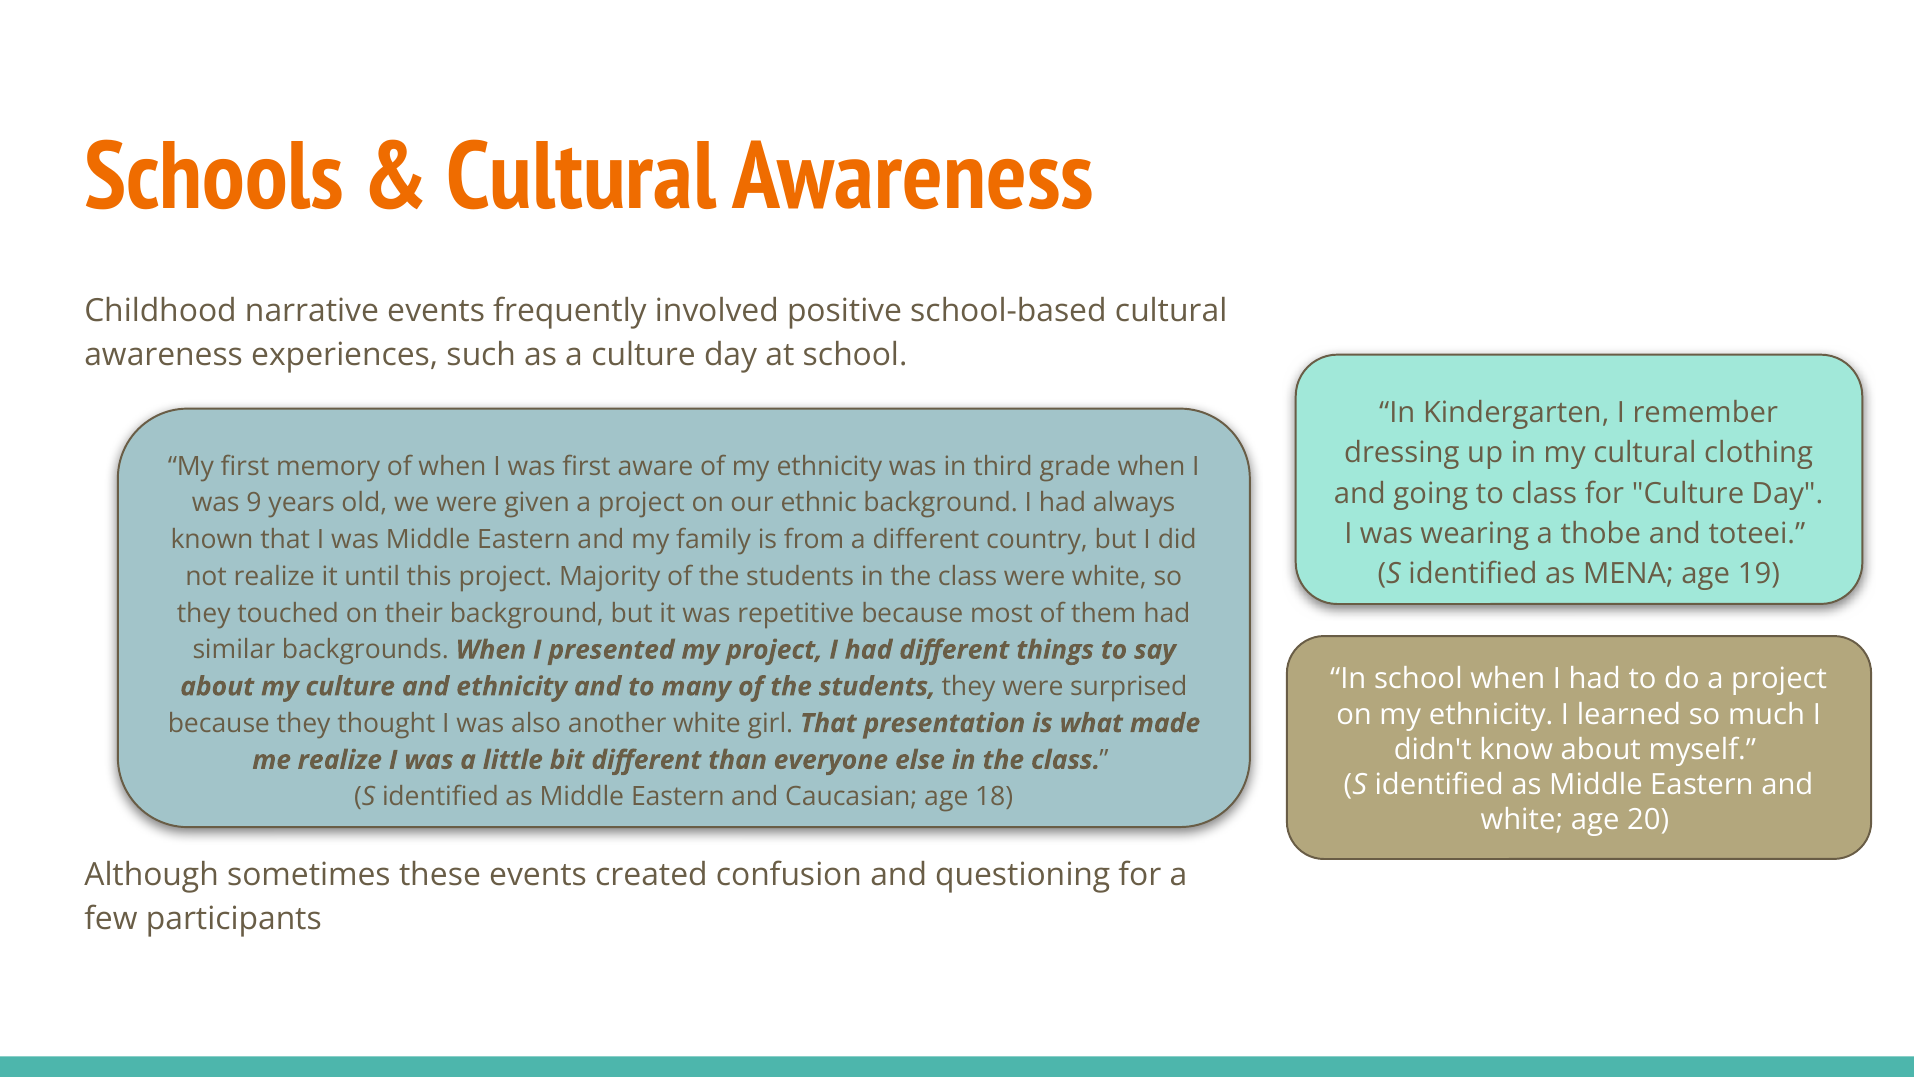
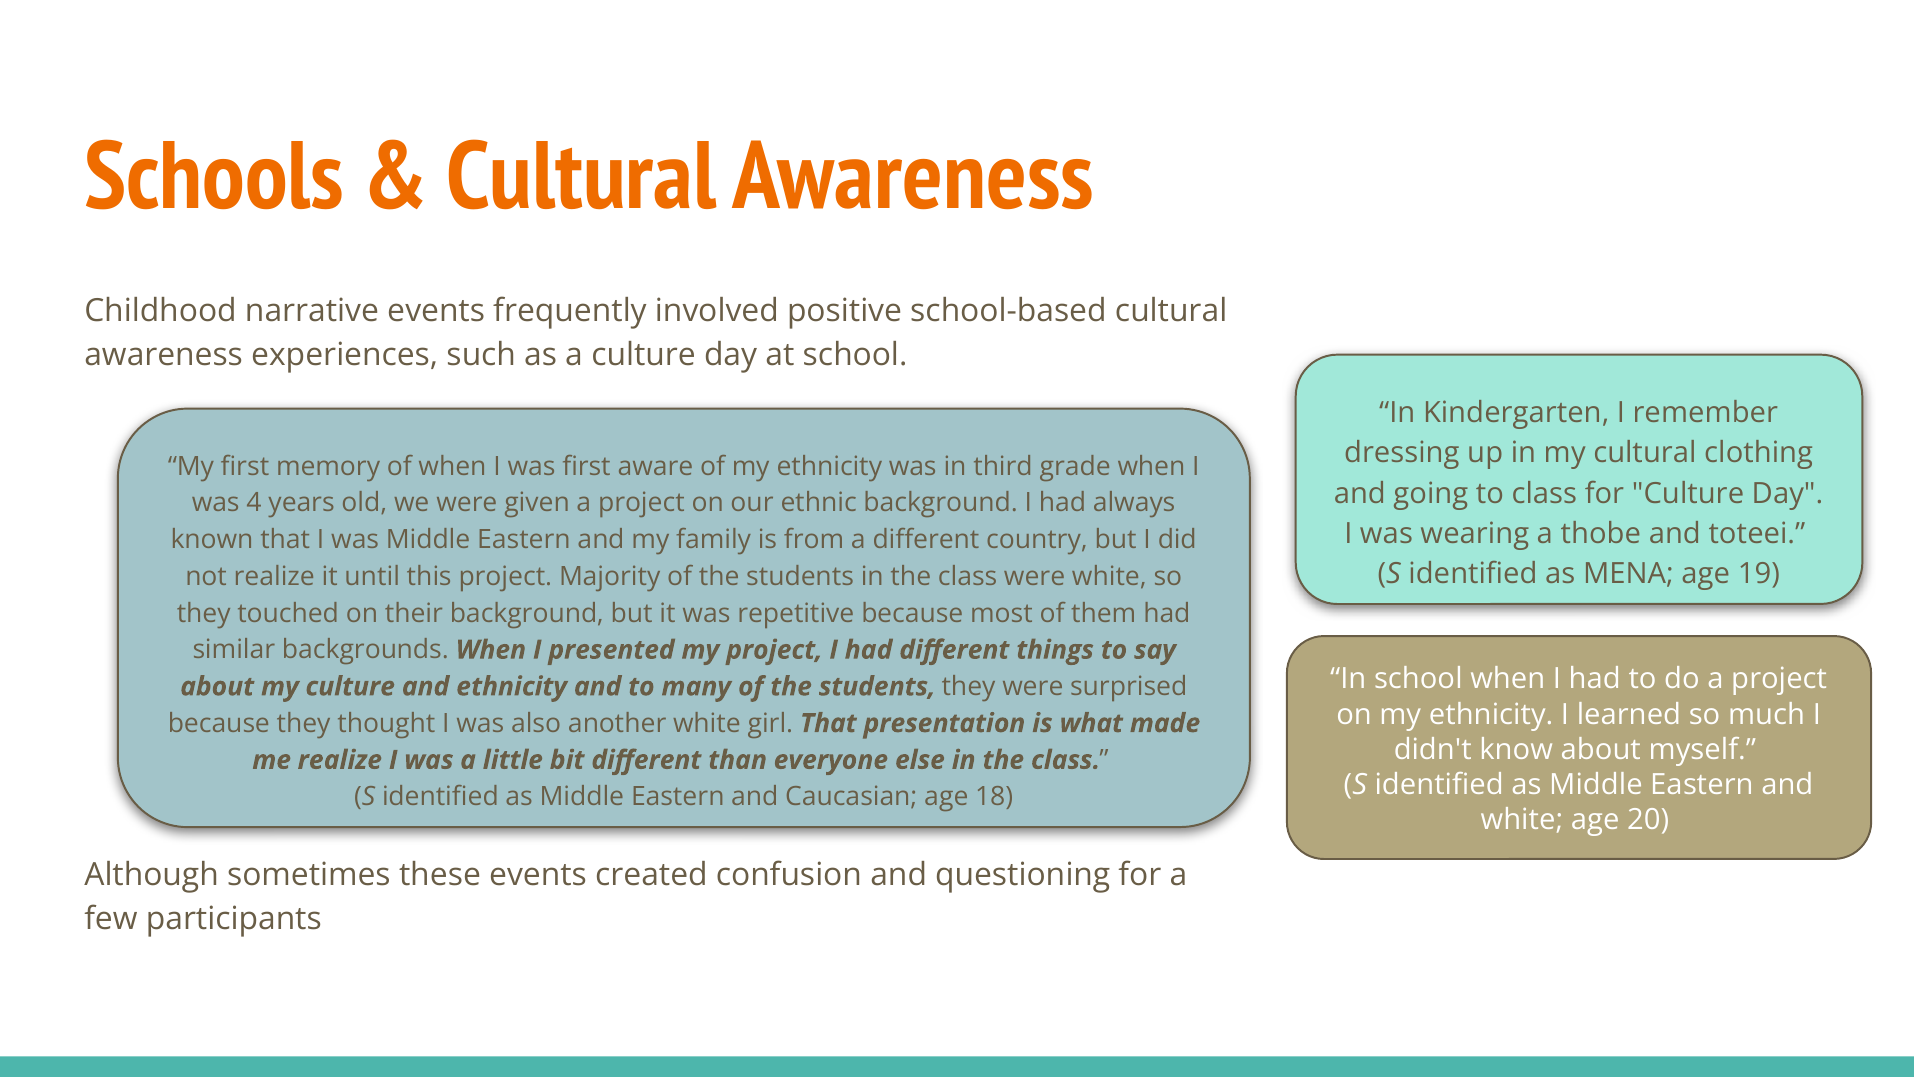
9: 9 -> 4
